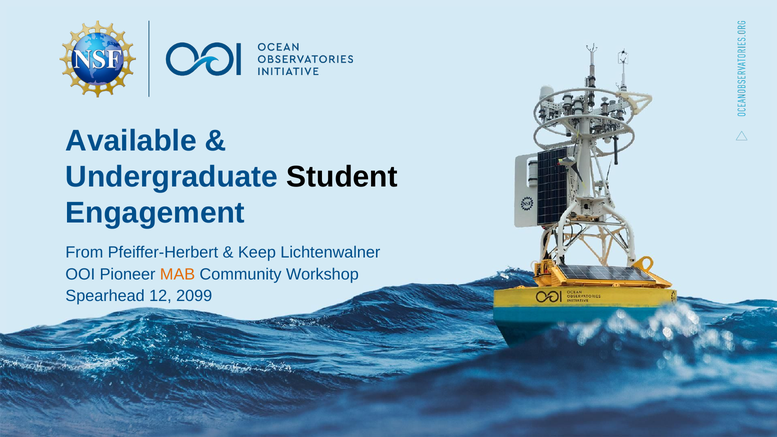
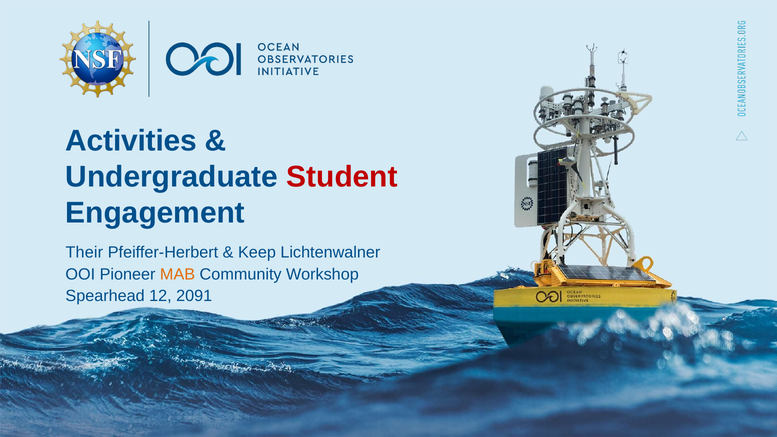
Available: Available -> Activities
Student colour: black -> red
From: From -> Their
2099: 2099 -> 2091
